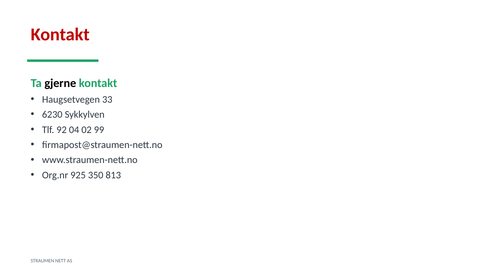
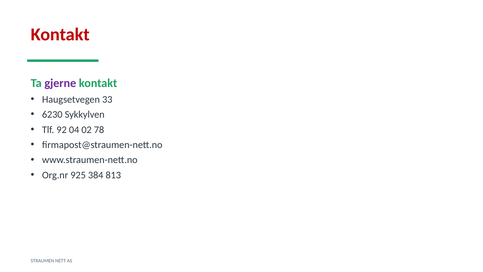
gjerne colour: black -> purple
99: 99 -> 78
350: 350 -> 384
